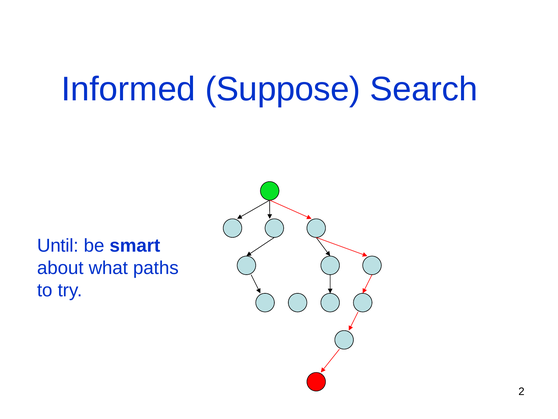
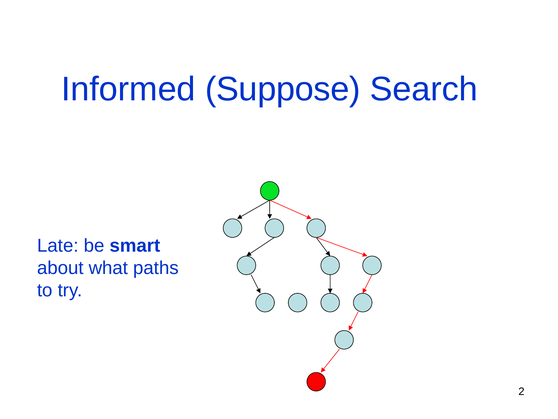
Until: Until -> Late
